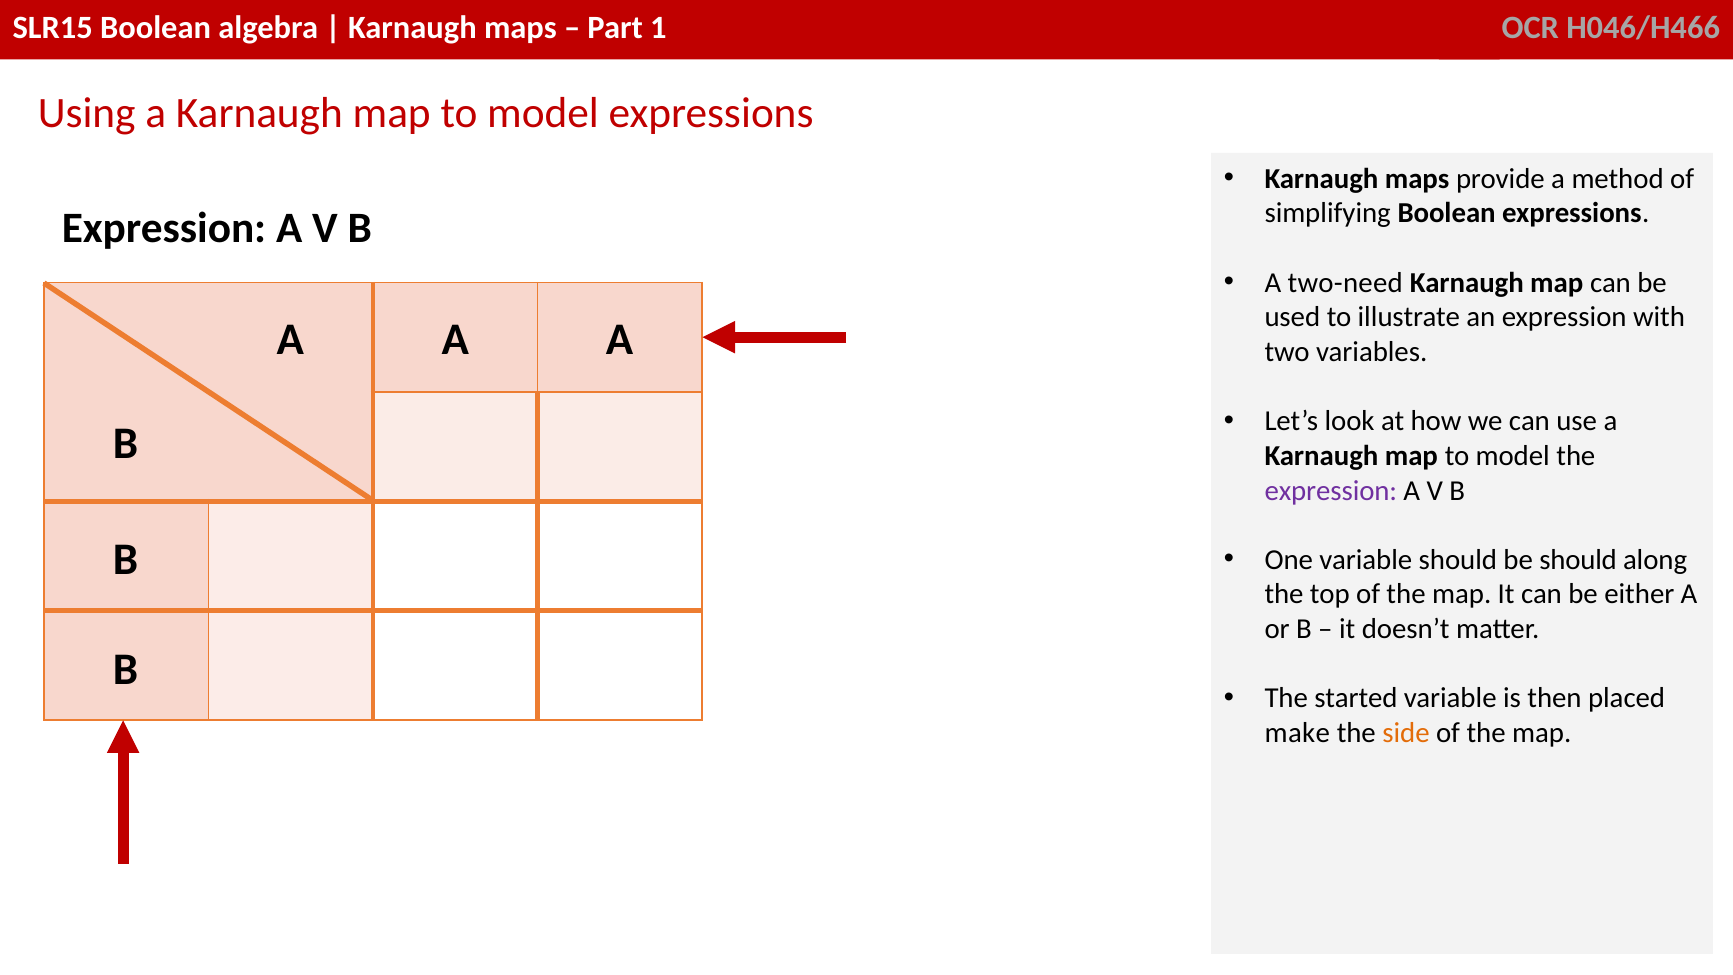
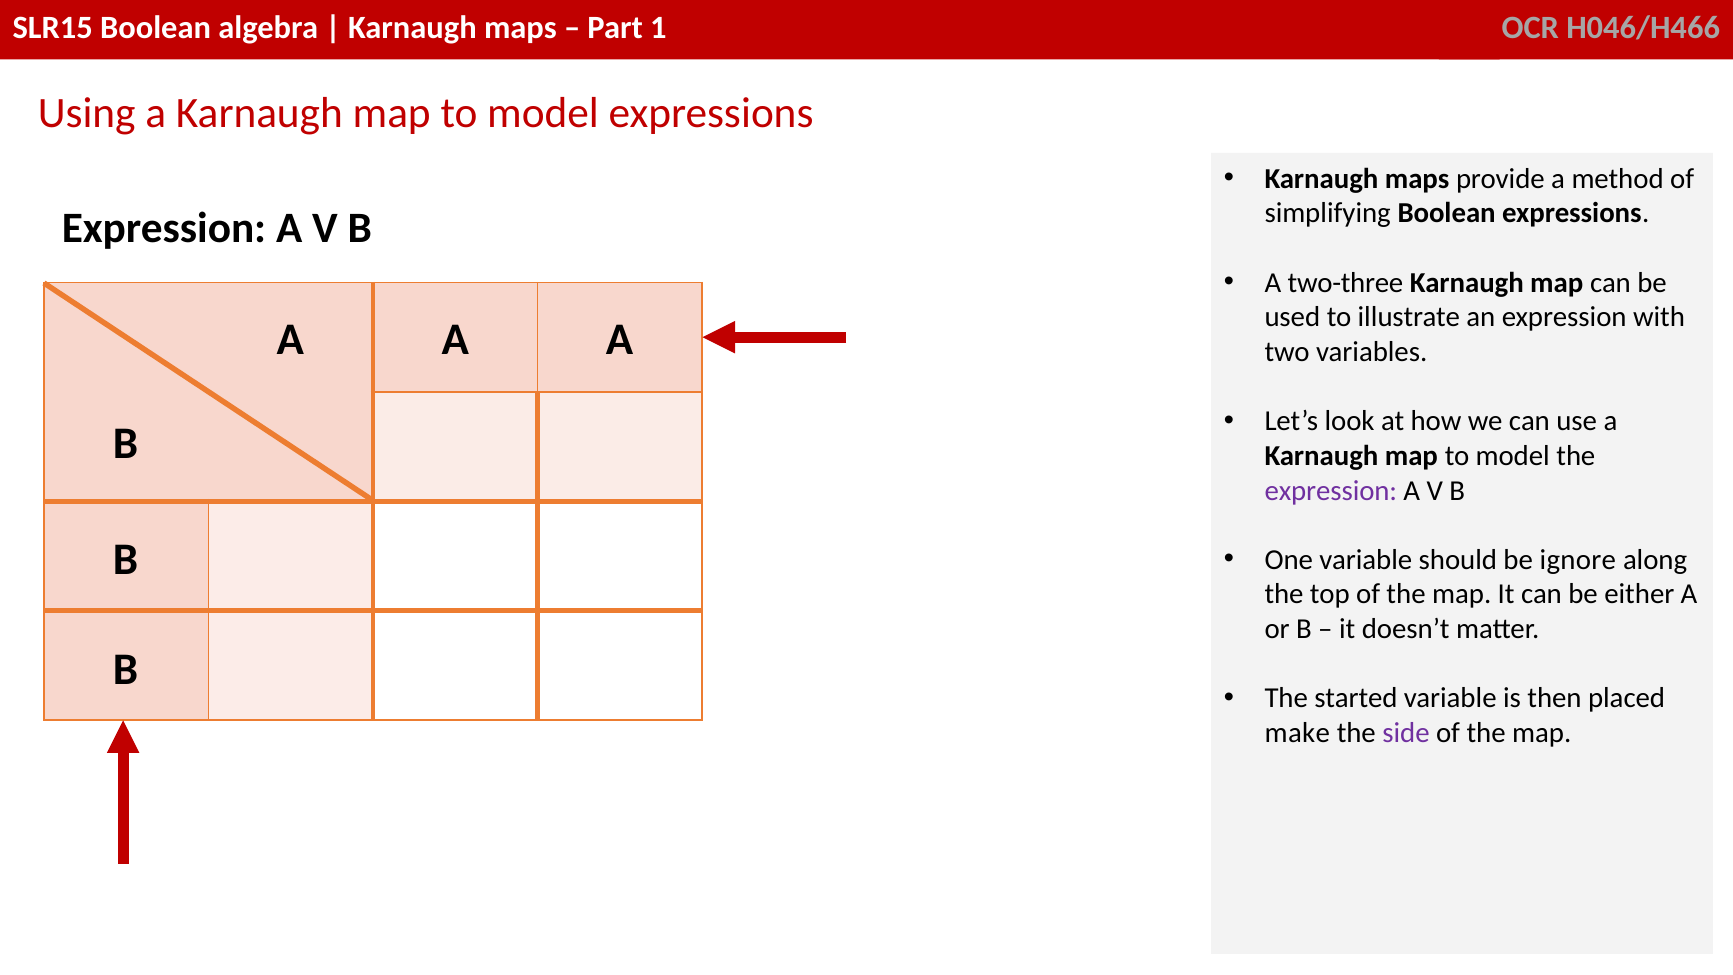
two-need: two-need -> two-three
be should: should -> ignore
side colour: orange -> purple
